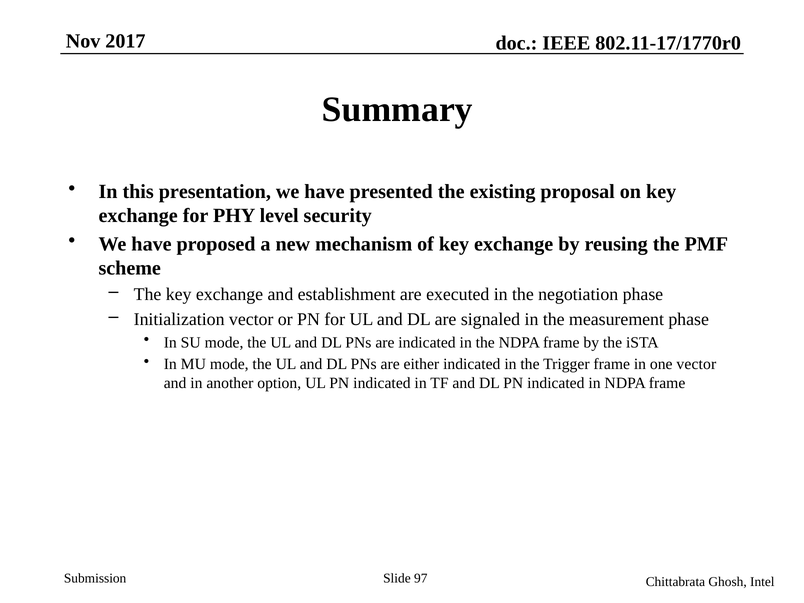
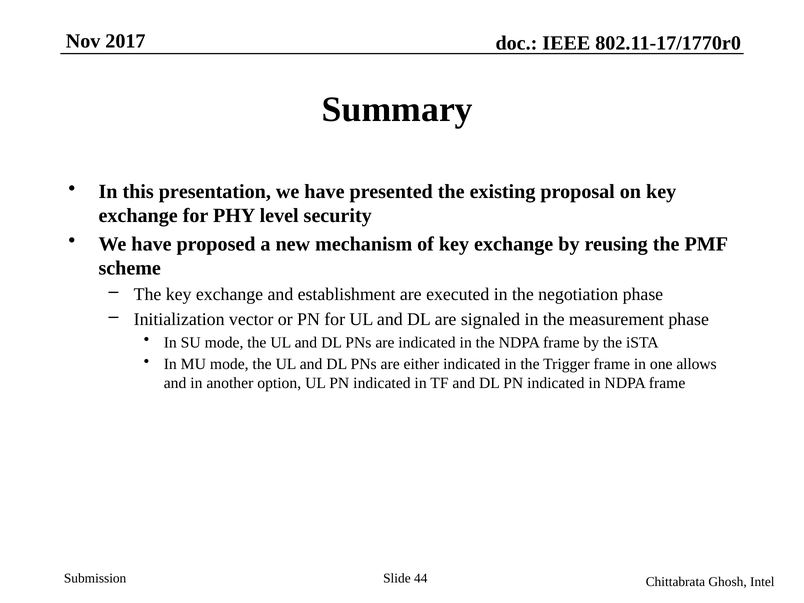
one vector: vector -> allows
97: 97 -> 44
